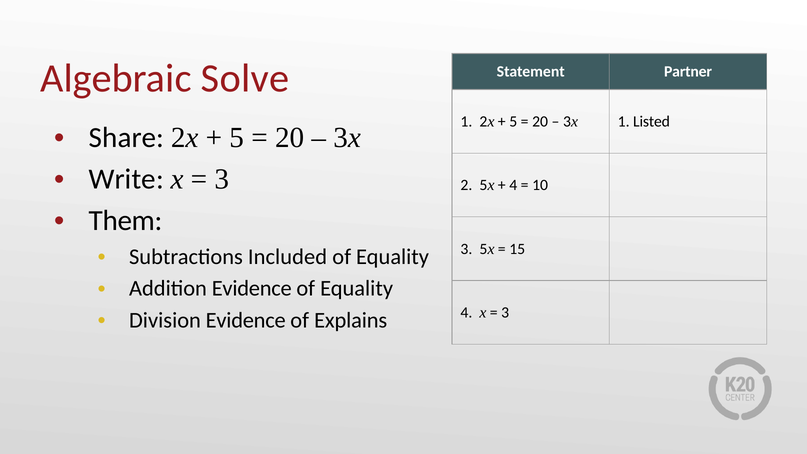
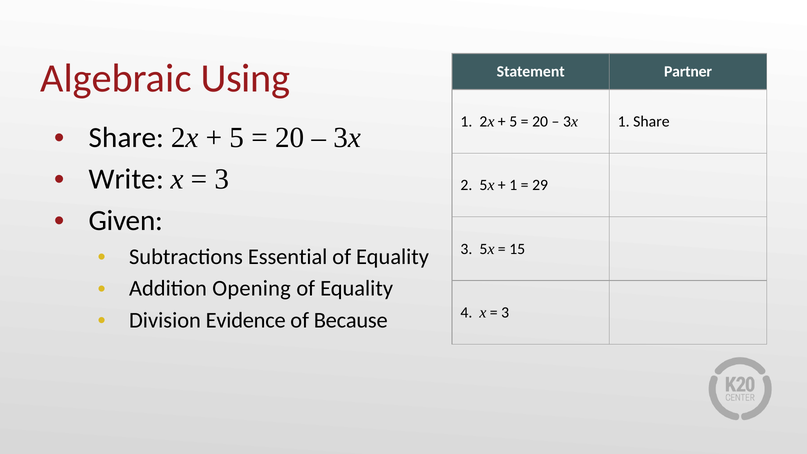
Solve: Solve -> Using
1 Listed: Listed -> Share
4 at (513, 185): 4 -> 1
10: 10 -> 29
Them: Them -> Given
Included: Included -> Essential
Addition Evidence: Evidence -> Opening
Explains: Explains -> Because
